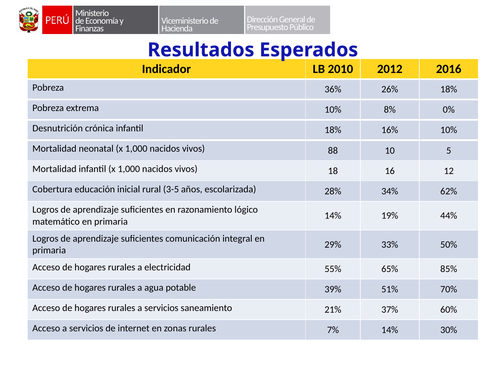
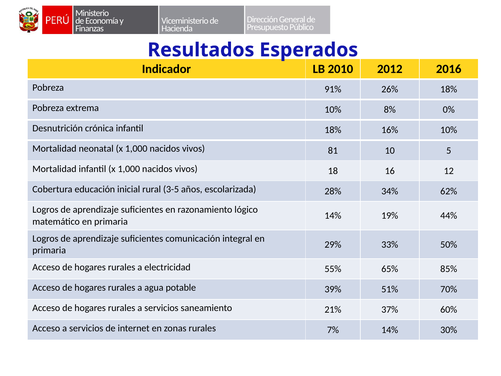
36%: 36% -> 91%
88: 88 -> 81
